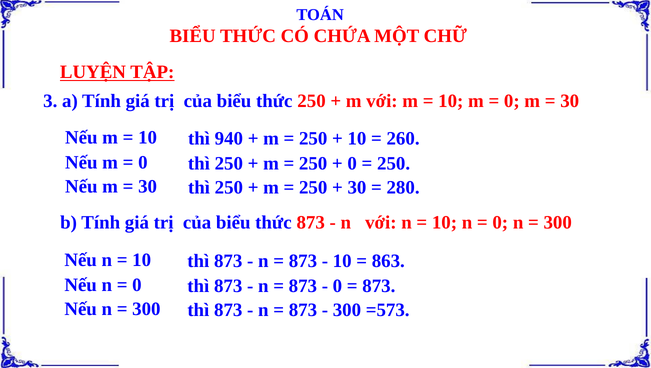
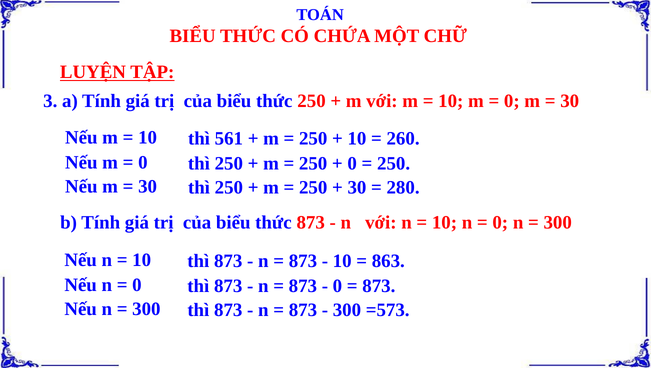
940: 940 -> 561
